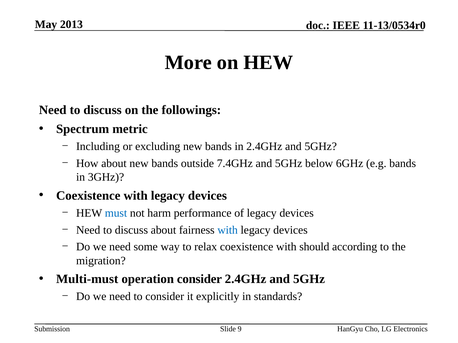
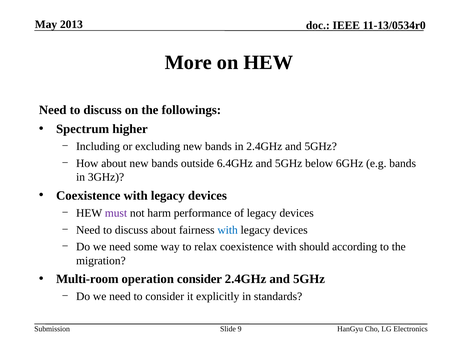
metric: metric -> higher
7.4GHz: 7.4GHz -> 6.4GHz
must colour: blue -> purple
Multi-must: Multi-must -> Multi-room
